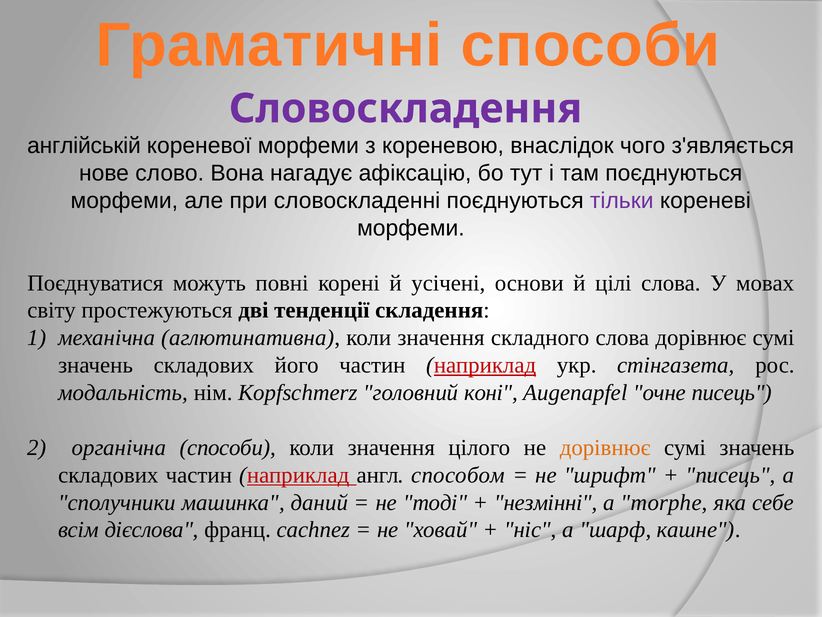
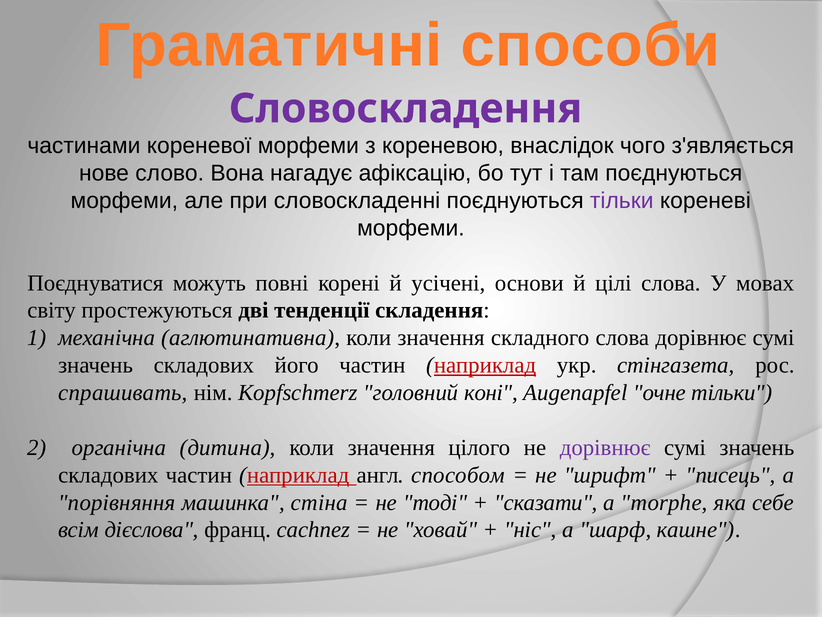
англійській: англійській -> частинами
модальність: модальність -> спрашивать
очне писець: писець -> тільки
органічна способи: способи -> дитина
дорівнює at (605, 447) colour: orange -> purple
сполучники: сполучники -> порівняння
даний: даний -> стіна
незмінні: незмінні -> сказати
